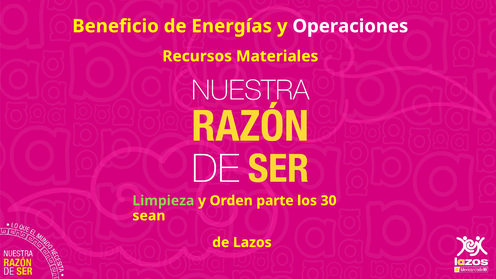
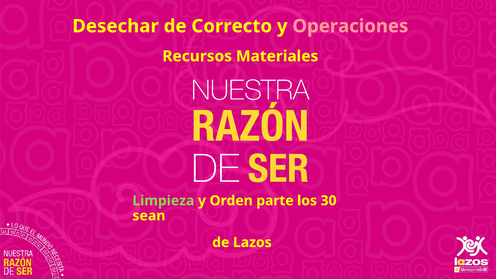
Beneficio: Beneficio -> Desechar
Energías: Energías -> Correcto
Operaciones colour: white -> pink
